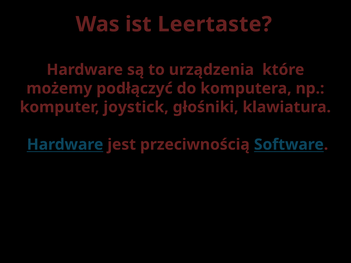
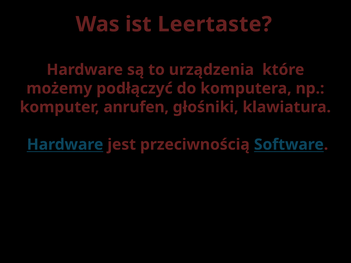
joystick: joystick -> anrufen
